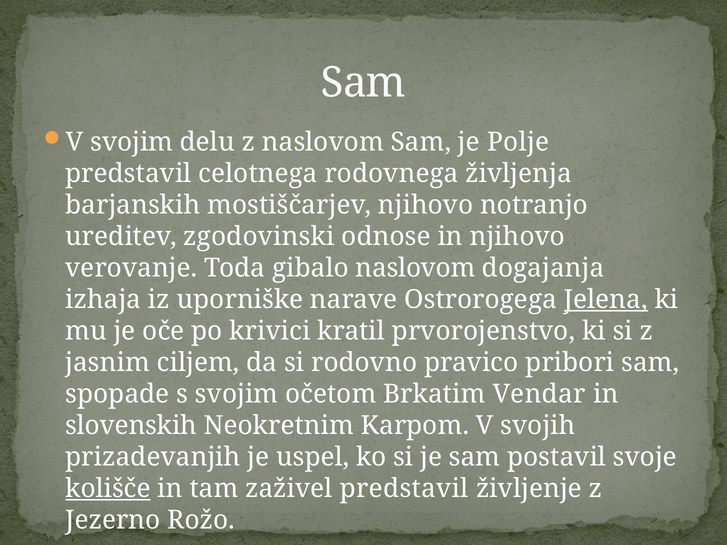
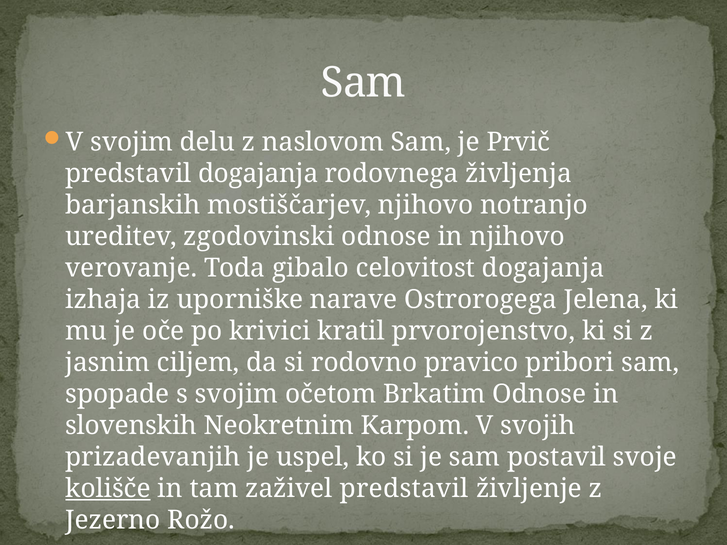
Polje: Polje -> Prvič
predstavil celotnega: celotnega -> dogajanja
gibalo naslovom: naslovom -> celovitost
Jelena underline: present -> none
Brkatim Vendar: Vendar -> Odnose
